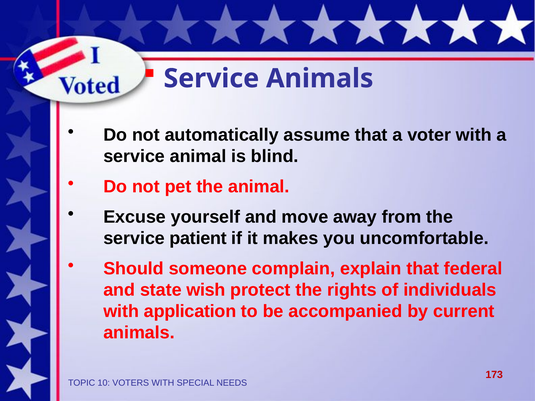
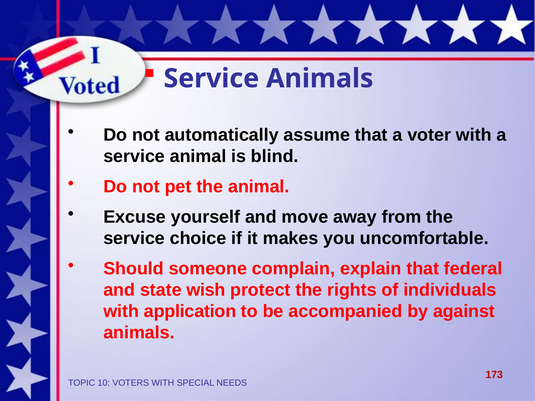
patient: patient -> choice
current: current -> against
